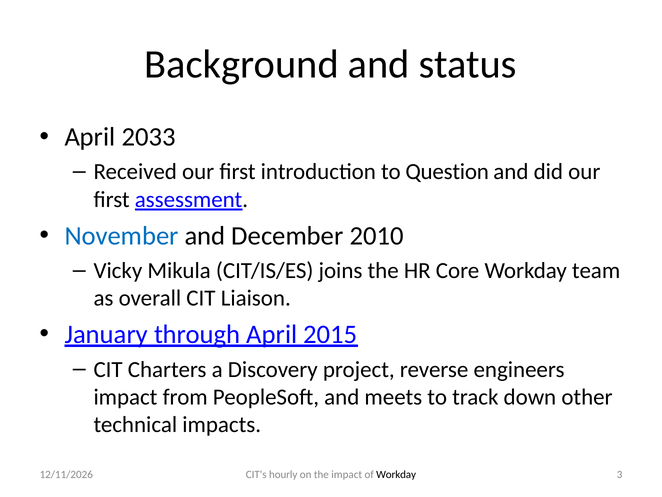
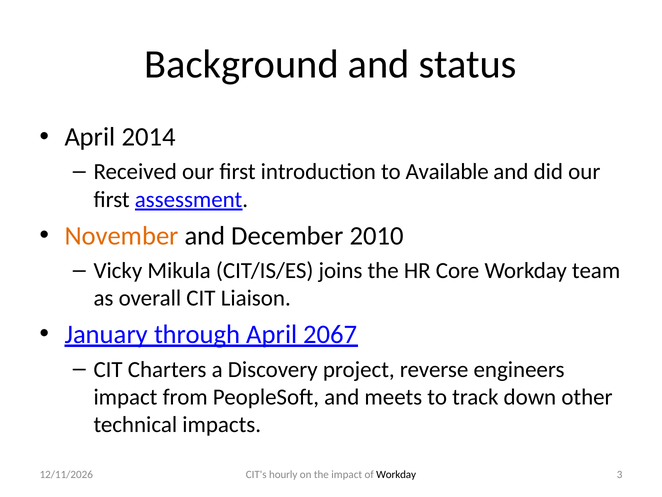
2033: 2033 -> 2014
Question: Question -> Available
November colour: blue -> orange
2015: 2015 -> 2067
